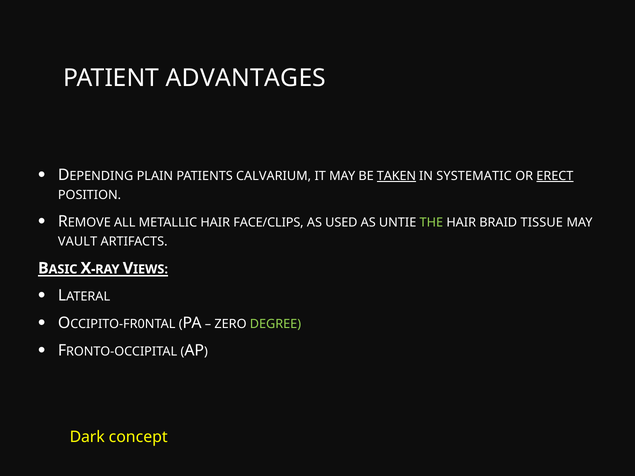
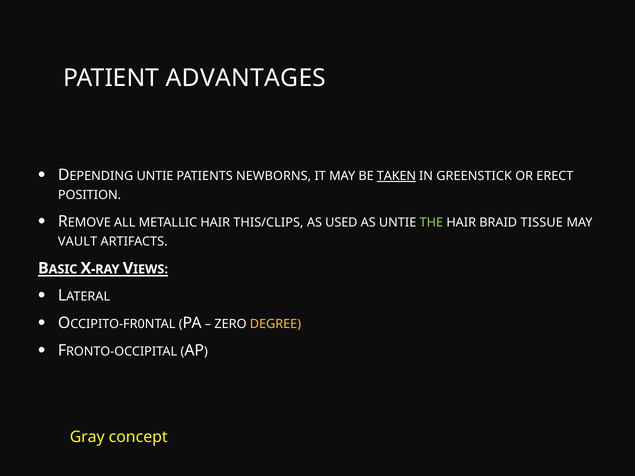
PLAIN at (155, 176): PLAIN -> UNTIE
CALVARIUM: CALVARIUM -> NEWBORNS
SYSTEMATIC: SYSTEMATIC -> GREENSTICK
ERECT underline: present -> none
FACE/CLIPS: FACE/CLIPS -> THIS/CLIPS
DEGREE colour: light green -> yellow
Dark: Dark -> Gray
